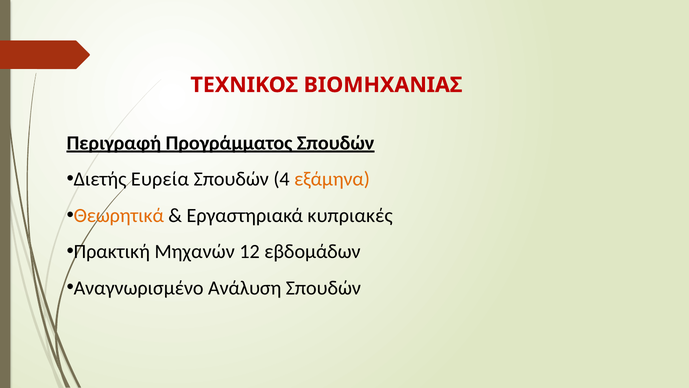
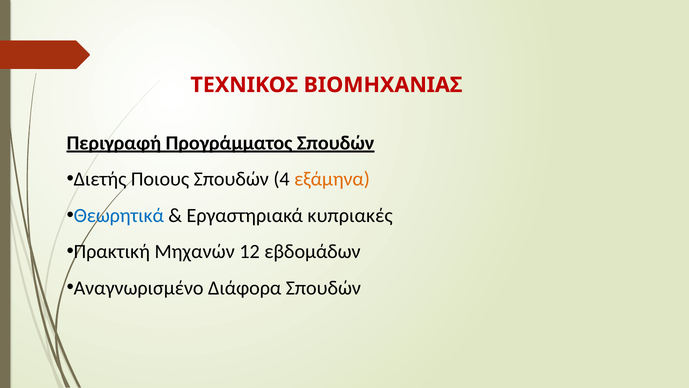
Ευρεία: Ευρεία -> Ποιους
Θεωρητικά colour: orange -> blue
Ανάλυση: Ανάλυση -> Διάφορα
